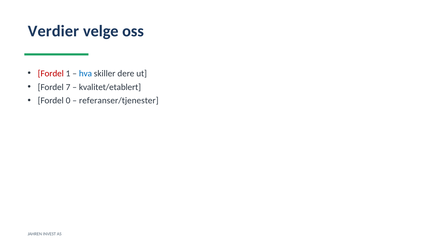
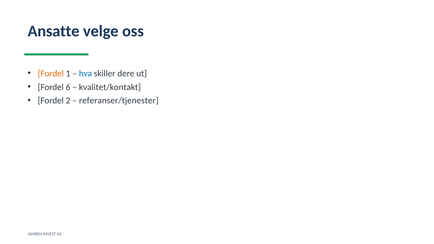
Verdier: Verdier -> Ansatte
Fordel at (51, 74) colour: red -> orange
7: 7 -> 6
kvalitet/etablert: kvalitet/etablert -> kvalitet/kontakt
0: 0 -> 2
